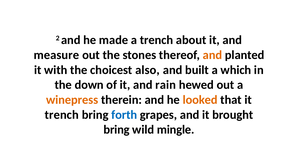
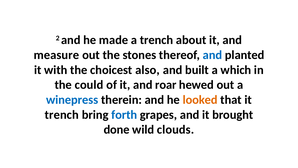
and at (212, 55) colour: orange -> blue
down: down -> could
rain: rain -> roar
winepress colour: orange -> blue
bring at (117, 129): bring -> done
mingle: mingle -> clouds
